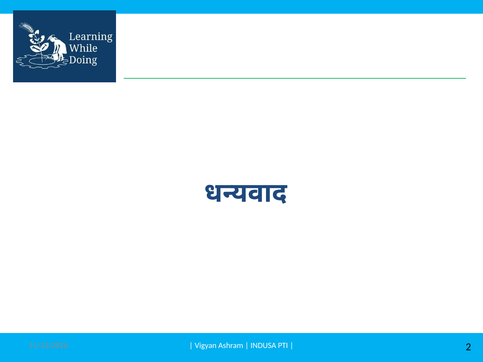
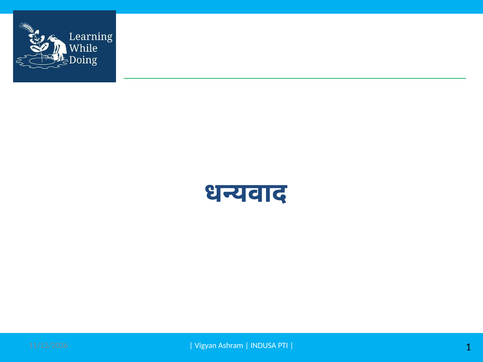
2: 2 -> 1
